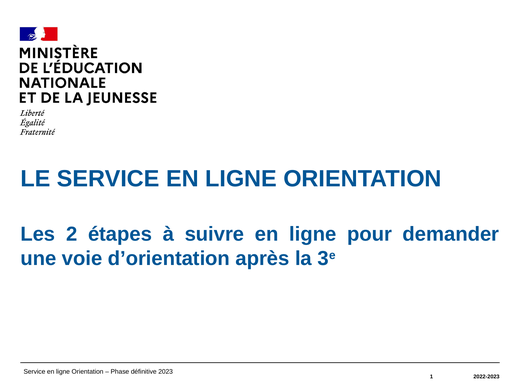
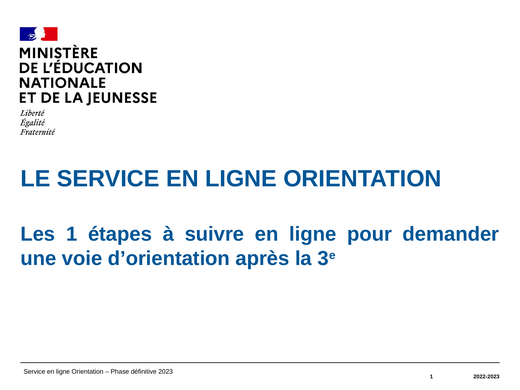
Les 2: 2 -> 1
